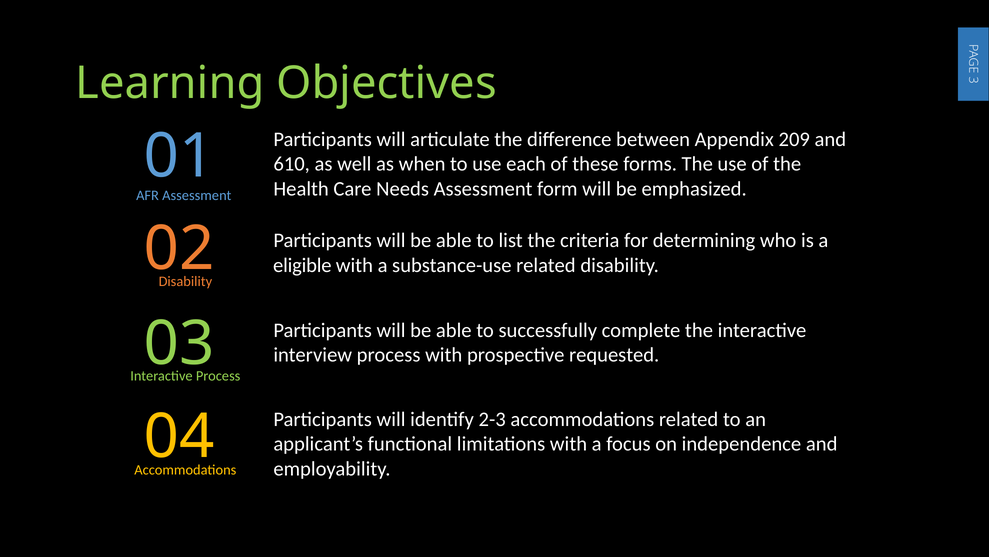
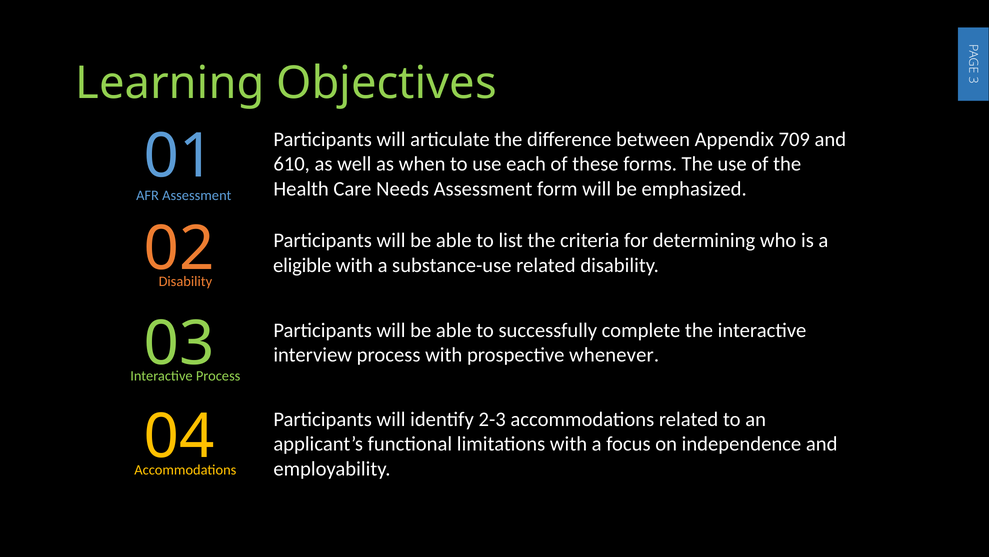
209: 209 -> 709
requested: requested -> whenever
